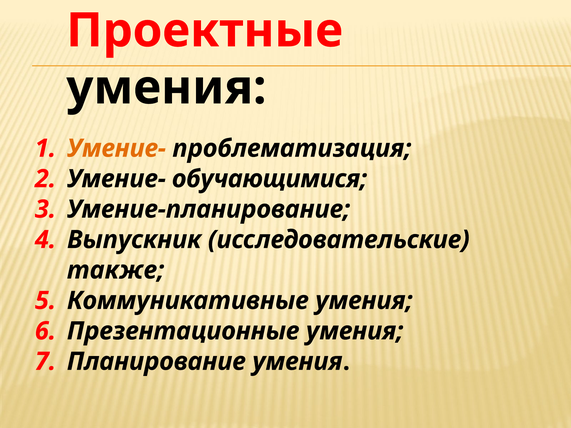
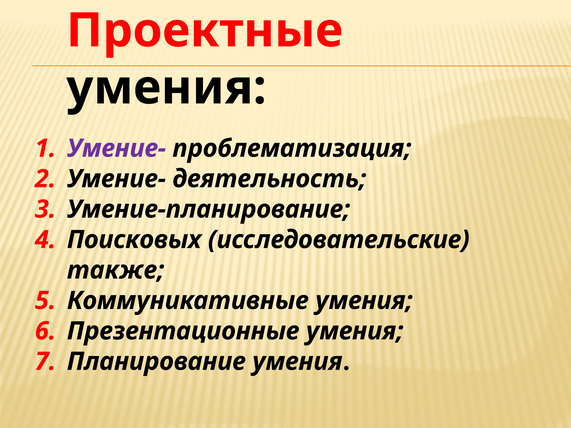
Умение- at (116, 148) colour: orange -> purple
обучающимися: обучающимися -> деятельность
Выпускник: Выпускник -> Поисковых
